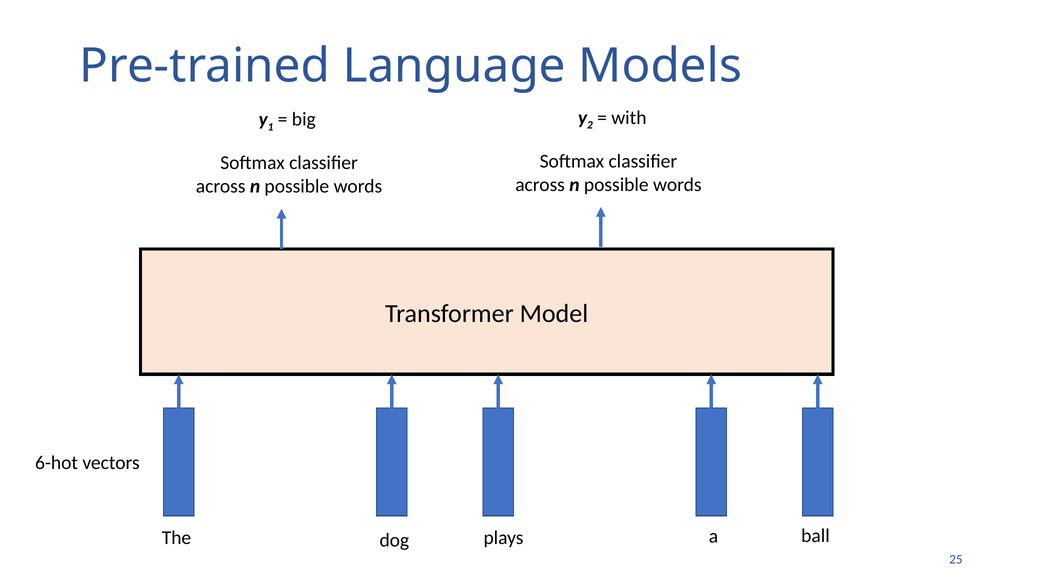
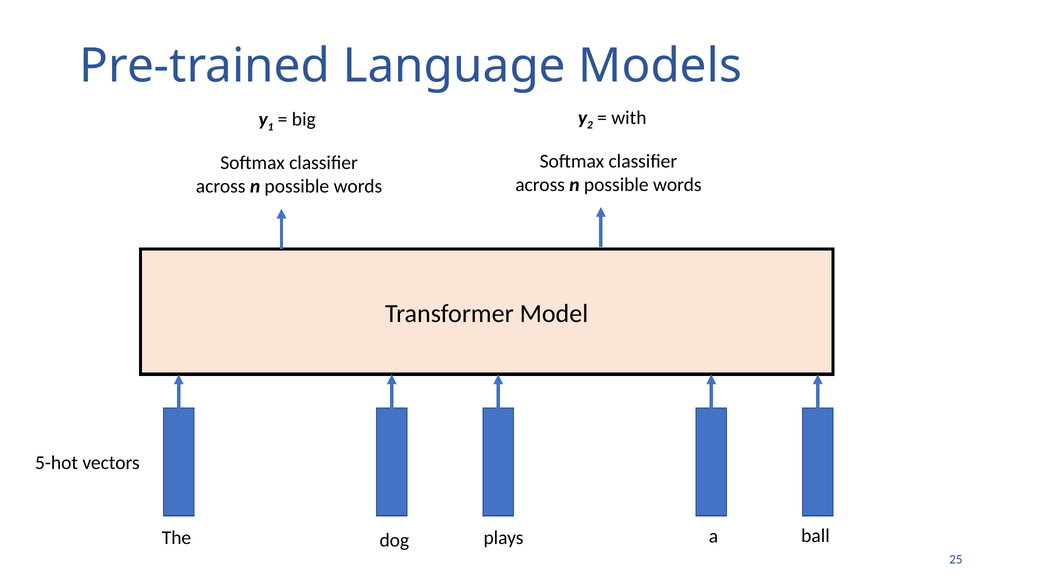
6-hot: 6-hot -> 5-hot
